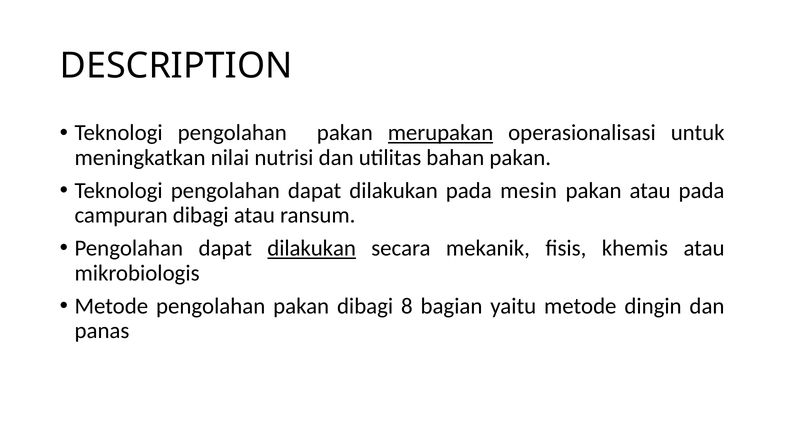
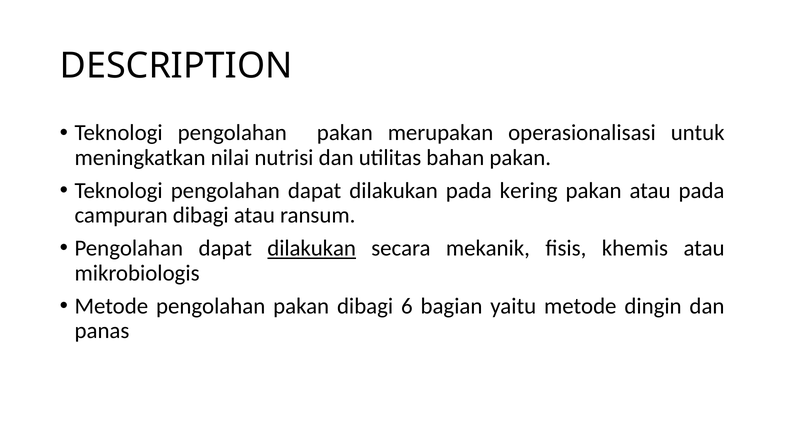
merupakan underline: present -> none
mesin: mesin -> kering
8: 8 -> 6
